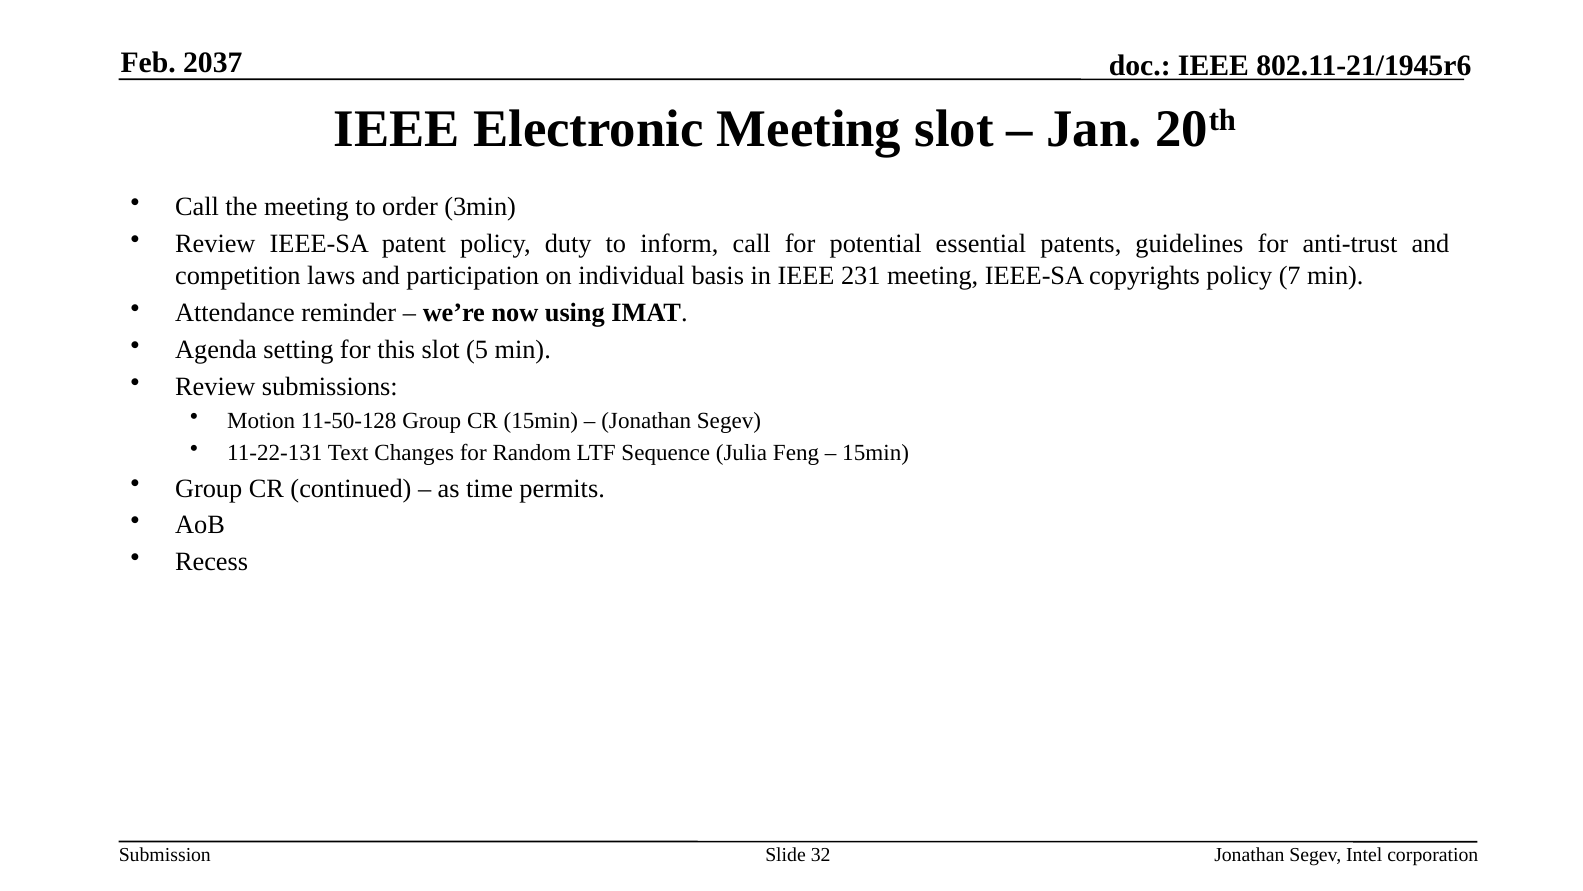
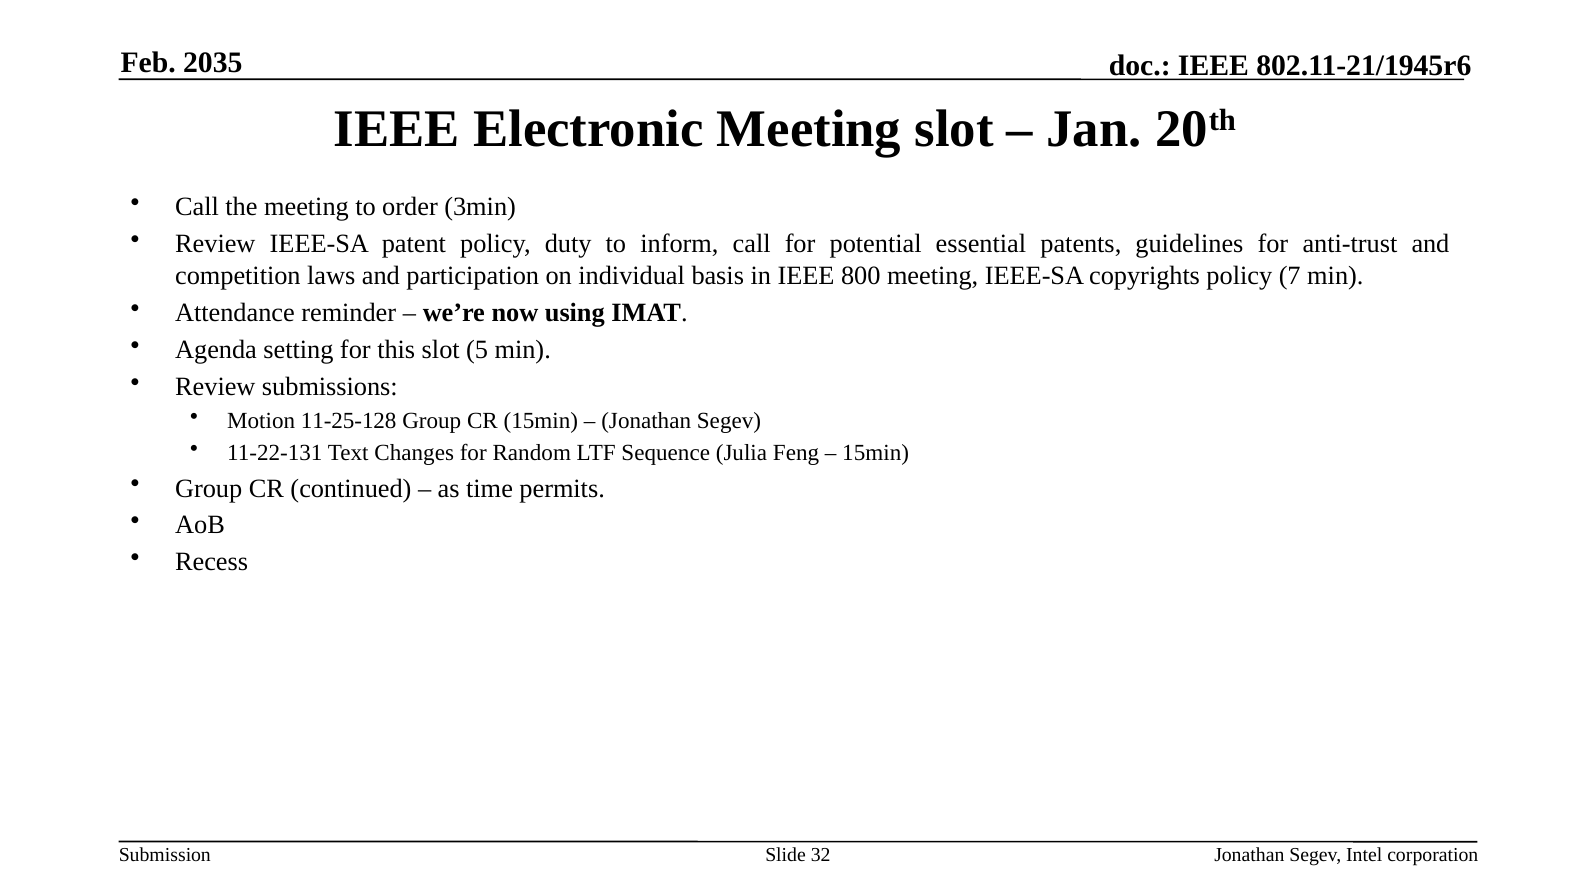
2037: 2037 -> 2035
231: 231 -> 800
11-50-128: 11-50-128 -> 11-25-128
